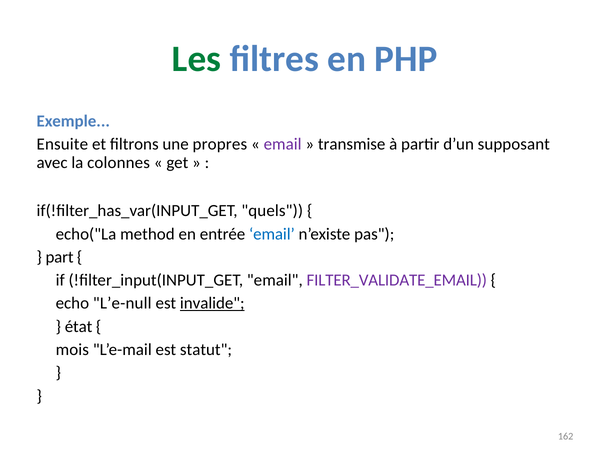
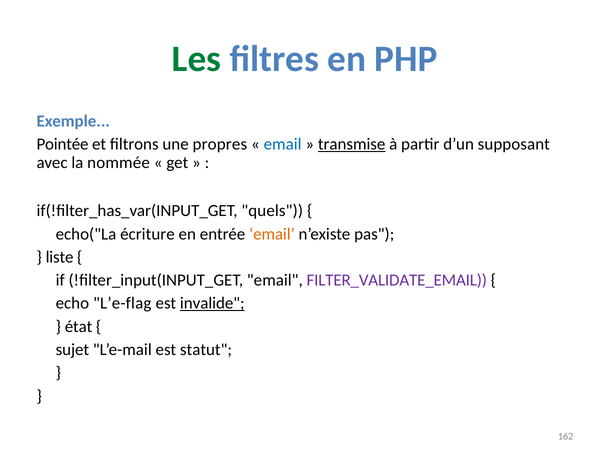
Ensuite: Ensuite -> Pointée
email at (283, 144) colour: purple -> blue
transmise underline: none -> present
colonnes: colonnes -> nommée
method: method -> écriture
email at (272, 234) colour: blue -> orange
part: part -> liste
L’e-null: L’e-null -> L’e-flag
mois: mois -> sujet
